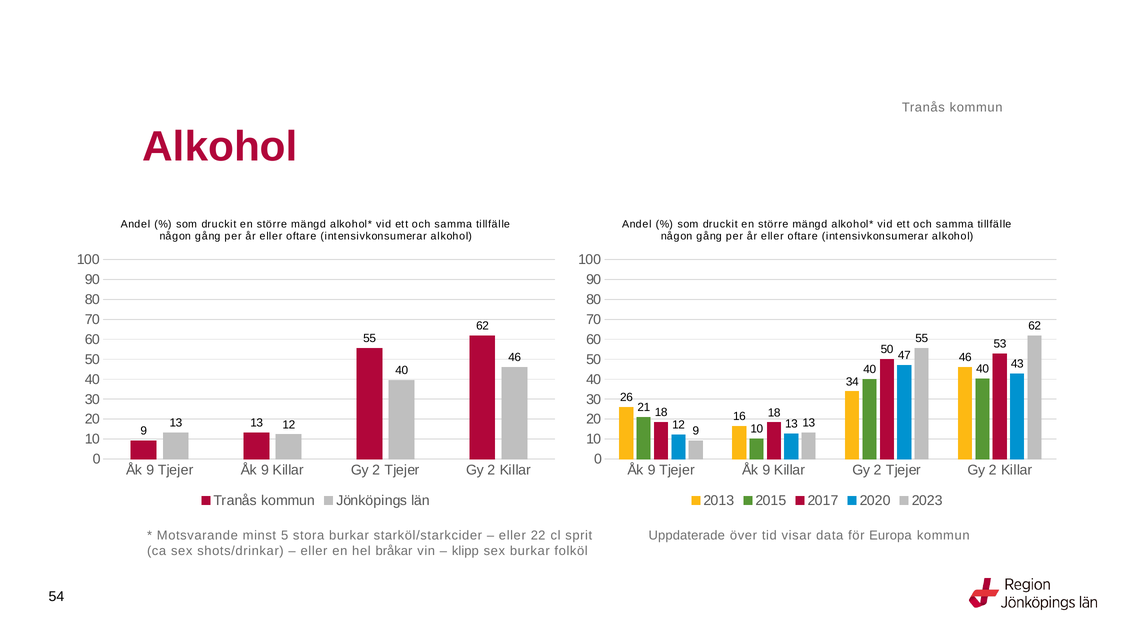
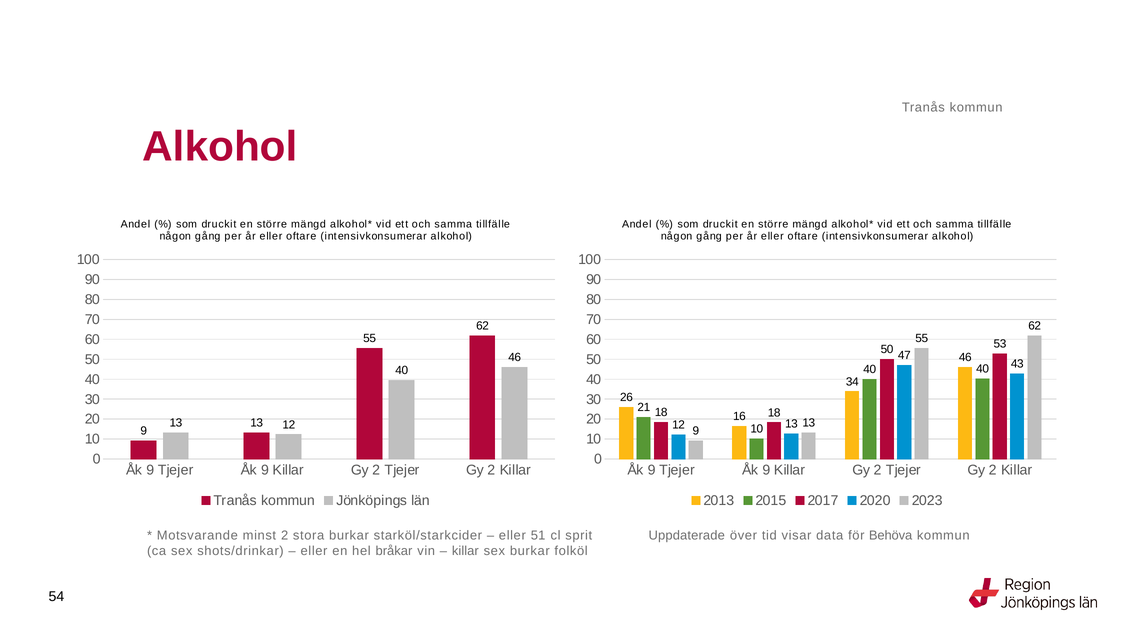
minst 5: 5 -> 2
22: 22 -> 51
Europa: Europa -> Behöva
klipp at (465, 551): klipp -> killar
